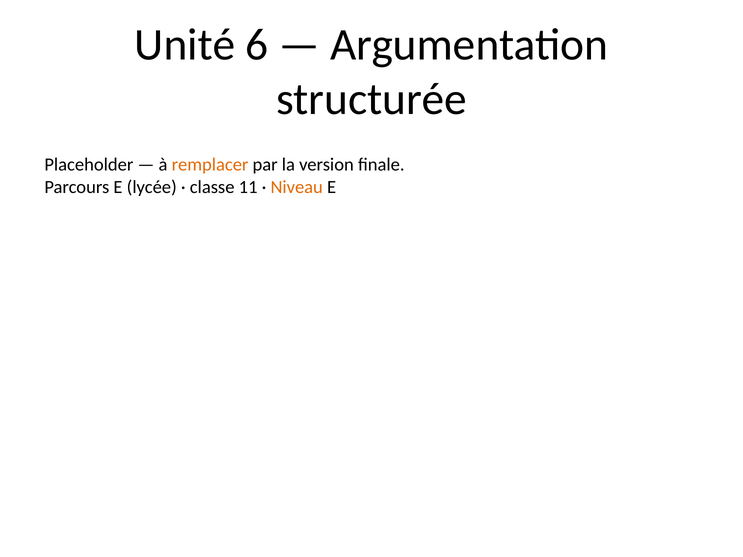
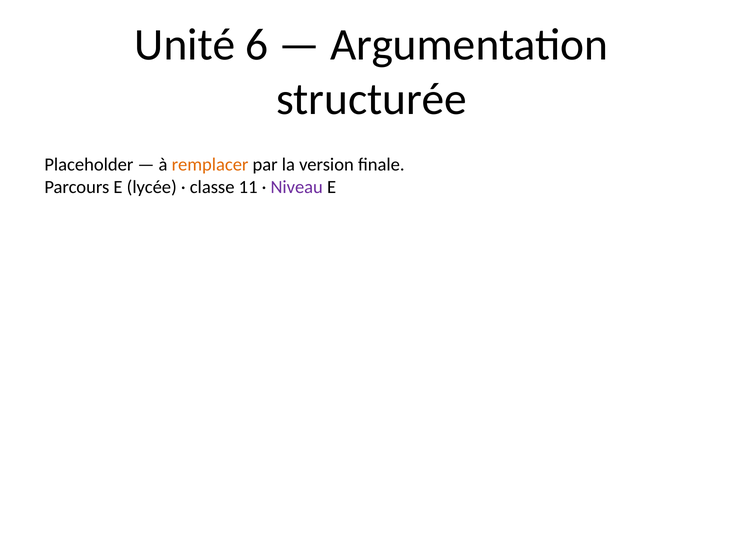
Niveau colour: orange -> purple
